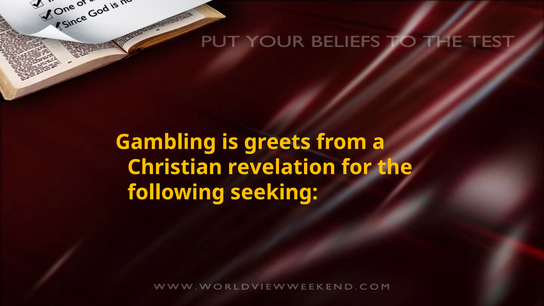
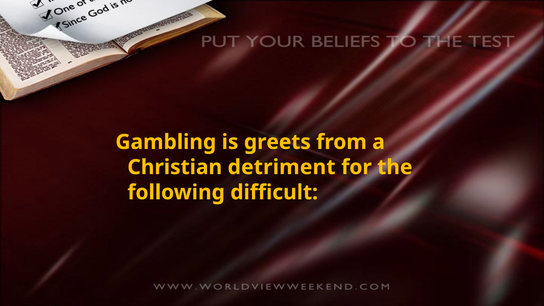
revelation: revelation -> detriment
seeking: seeking -> difficult
